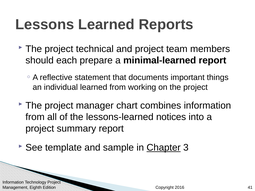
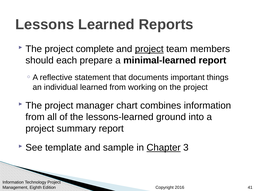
technical: technical -> complete
project at (149, 49) underline: none -> present
notices: notices -> ground
